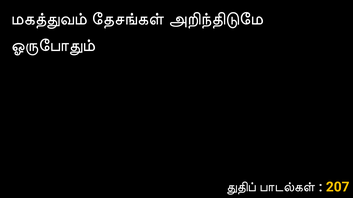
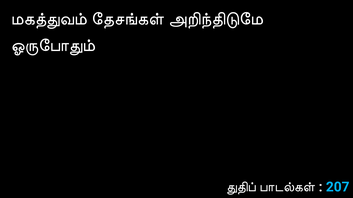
207 colour: yellow -> light blue
